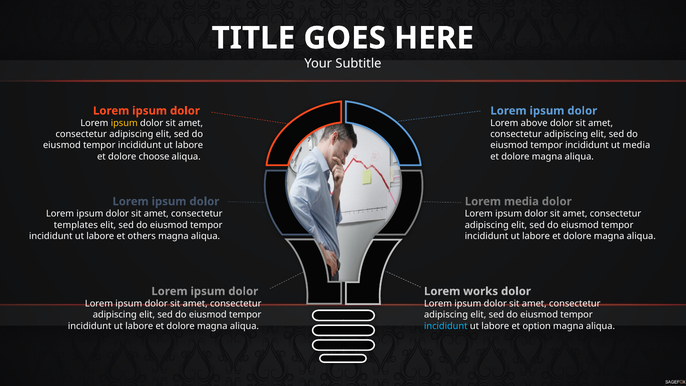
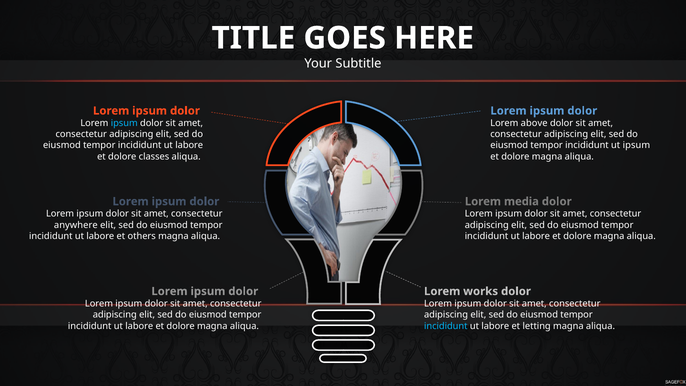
ipsum at (124, 123) colour: yellow -> light blue
ut media: media -> ipsum
choose: choose -> classes
templates: templates -> anywhere
option: option -> letting
